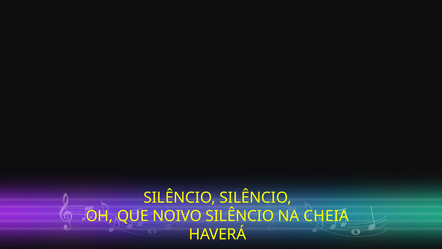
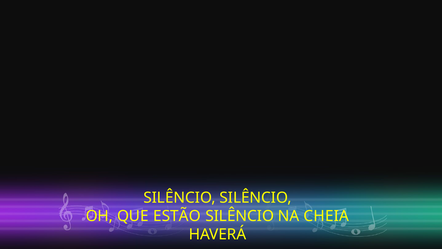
NOIVO: NOIVO -> ESTÃO
